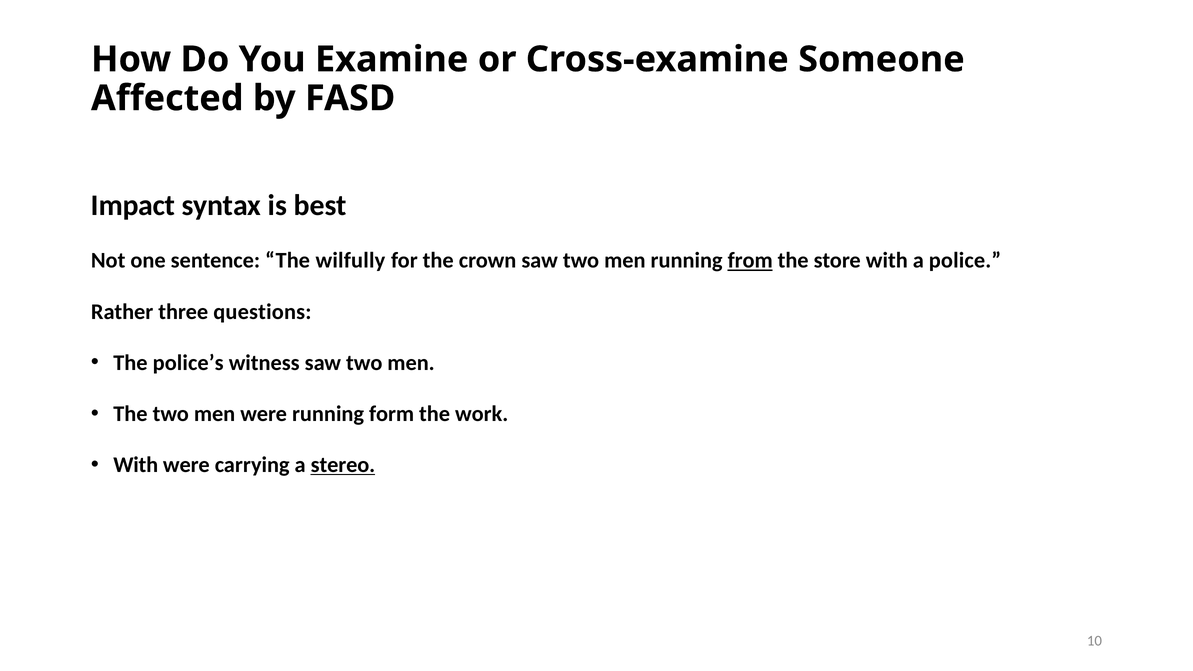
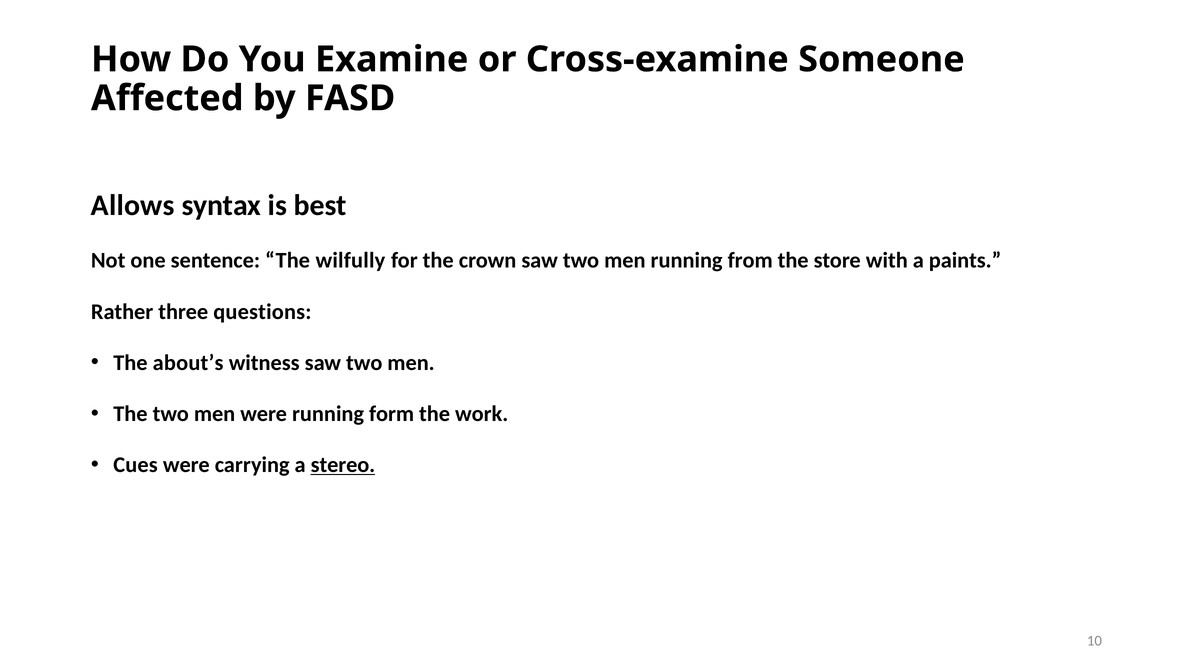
Impact: Impact -> Allows
from underline: present -> none
police: police -> paints
police’s: police’s -> about’s
With at (136, 465): With -> Cues
